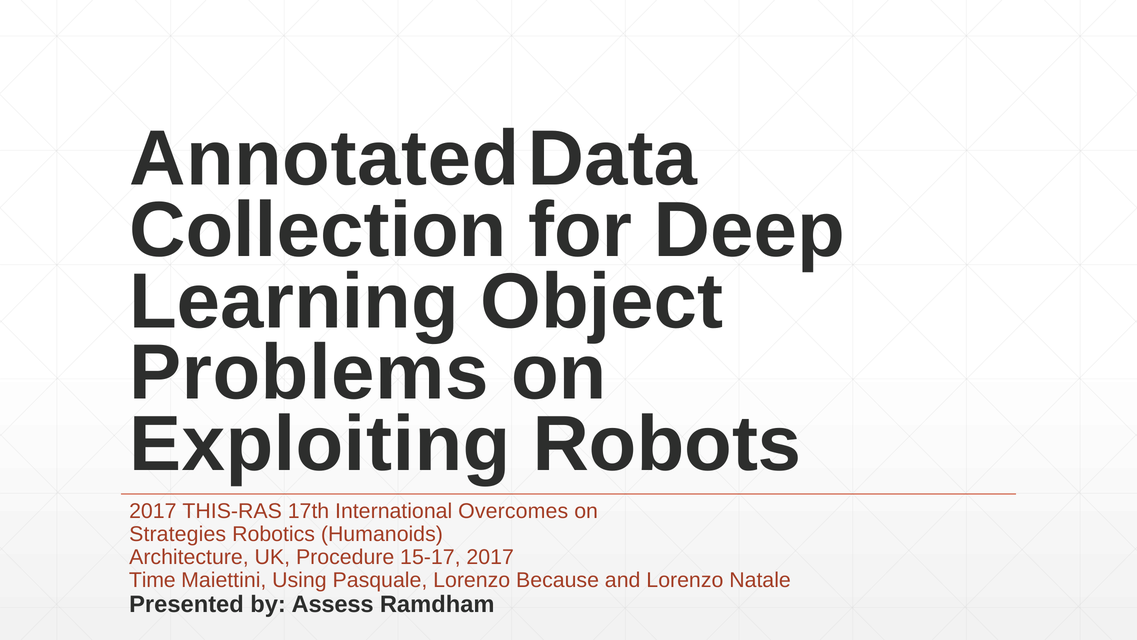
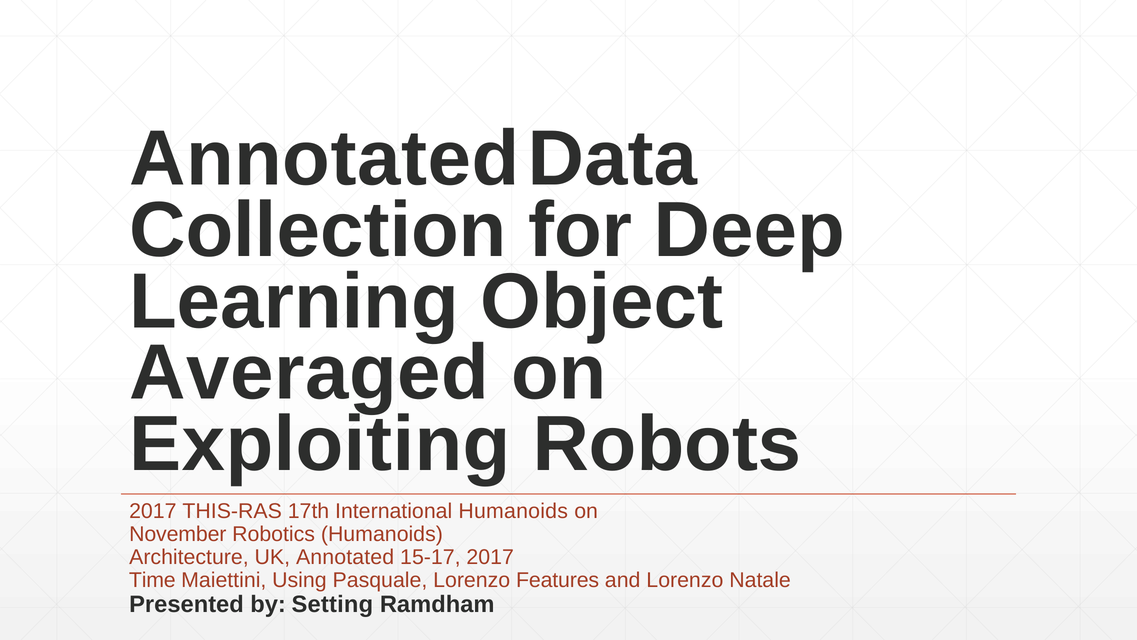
Problems: Problems -> Averaged
International Overcomes: Overcomes -> Humanoids
Strategies: Strategies -> November
UK Procedure: Procedure -> Annotated
Because: Because -> Features
Assess: Assess -> Setting
